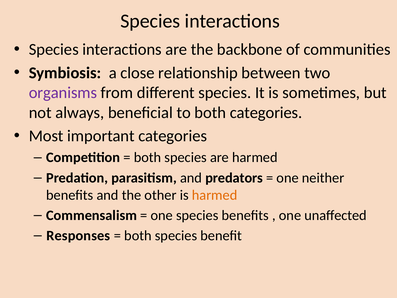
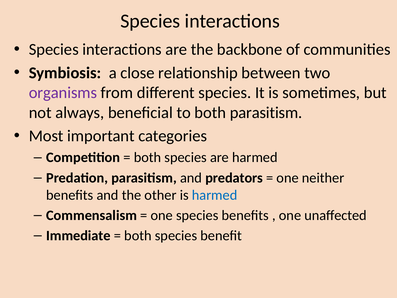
both categories: categories -> parasitism
harmed at (215, 195) colour: orange -> blue
Responses: Responses -> Immediate
